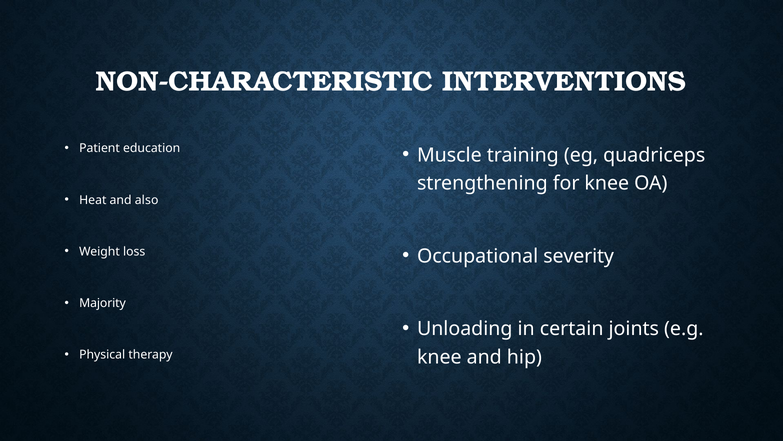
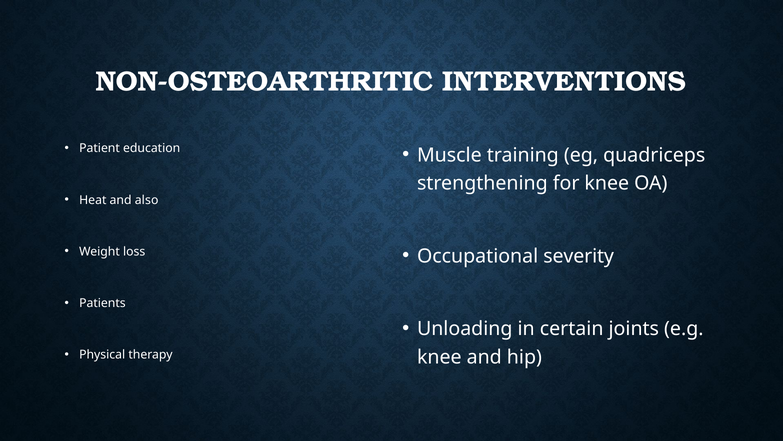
NON-CHARACTERISTIC: NON-CHARACTERISTIC -> NON-OSTEOARTHRITIC
Majority: Majority -> Patients
